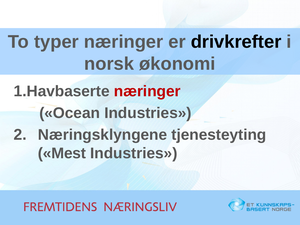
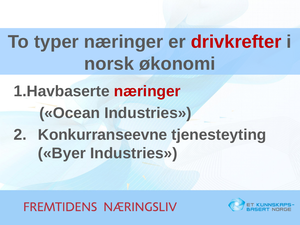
drivkrefter colour: black -> red
Næringsklyngene: Næringsklyngene -> Konkurranseevne
Mest: Mest -> Byer
